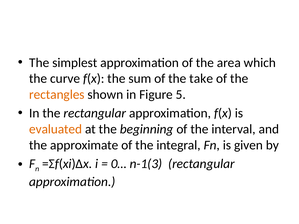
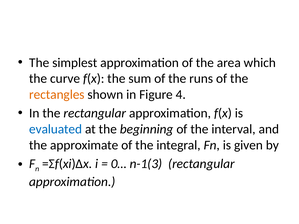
take: take -> runs
5: 5 -> 4
evaluated colour: orange -> blue
